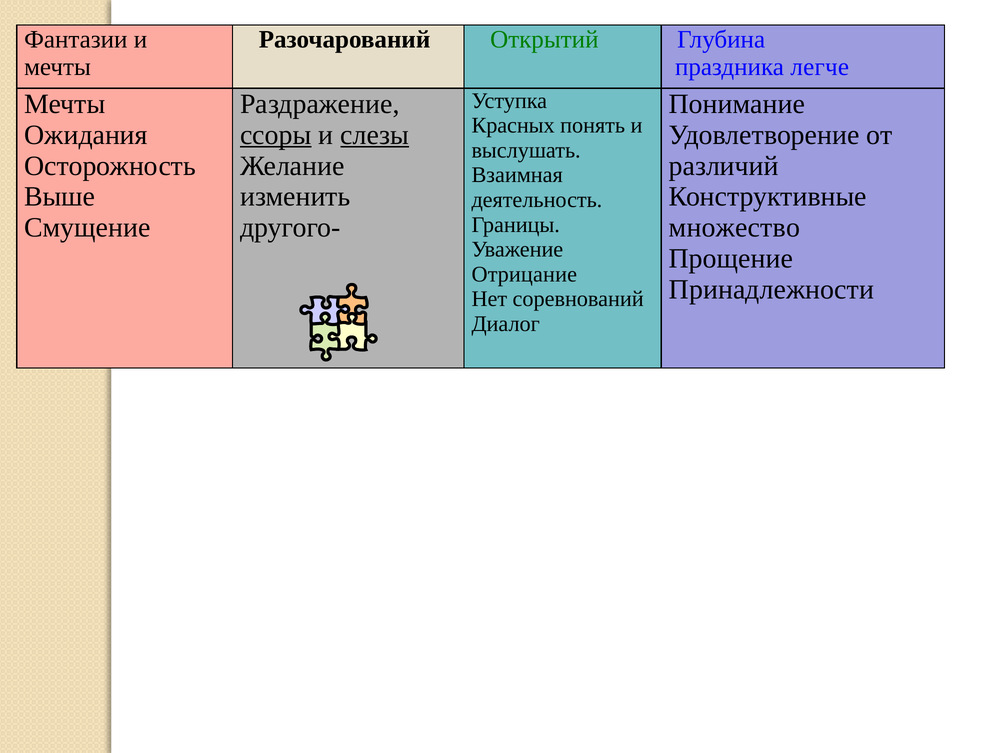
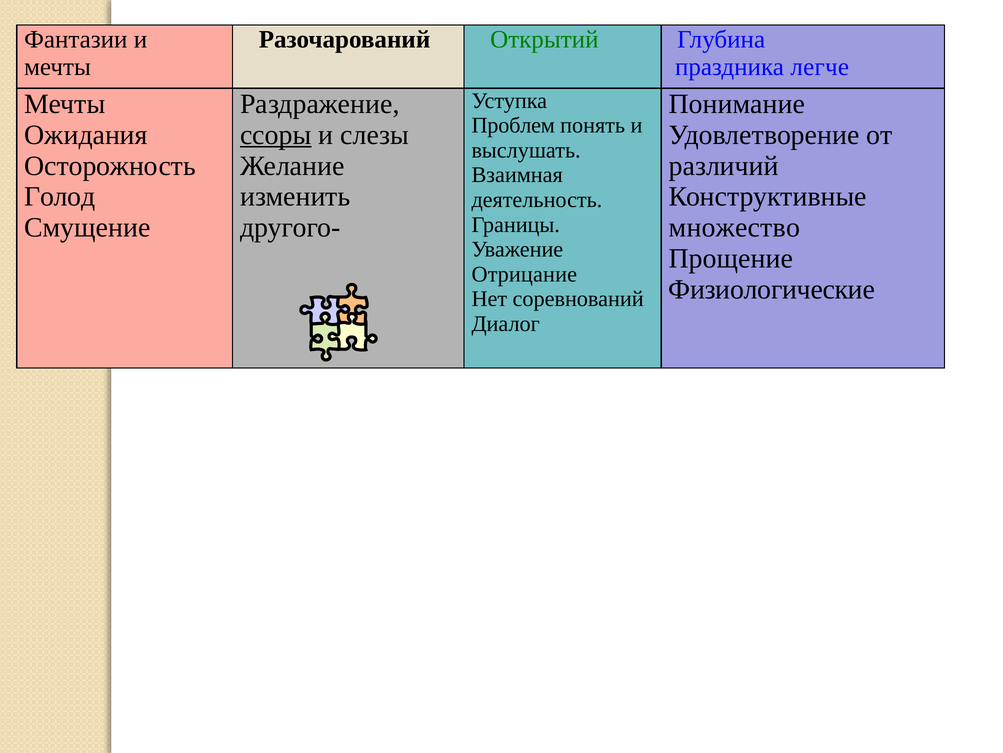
Красных: Красных -> Проблем
слезы underline: present -> none
Выше: Выше -> Голод
Принадлежности: Принадлежности -> Физиологические
